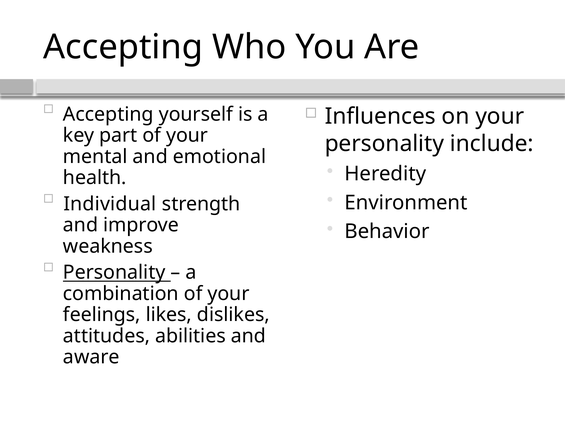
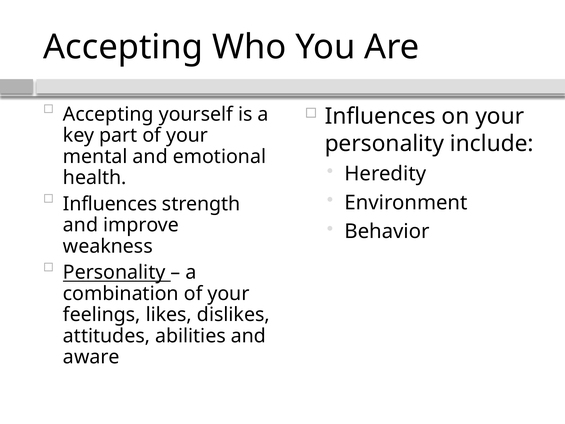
Individual at (110, 204): Individual -> Influences
